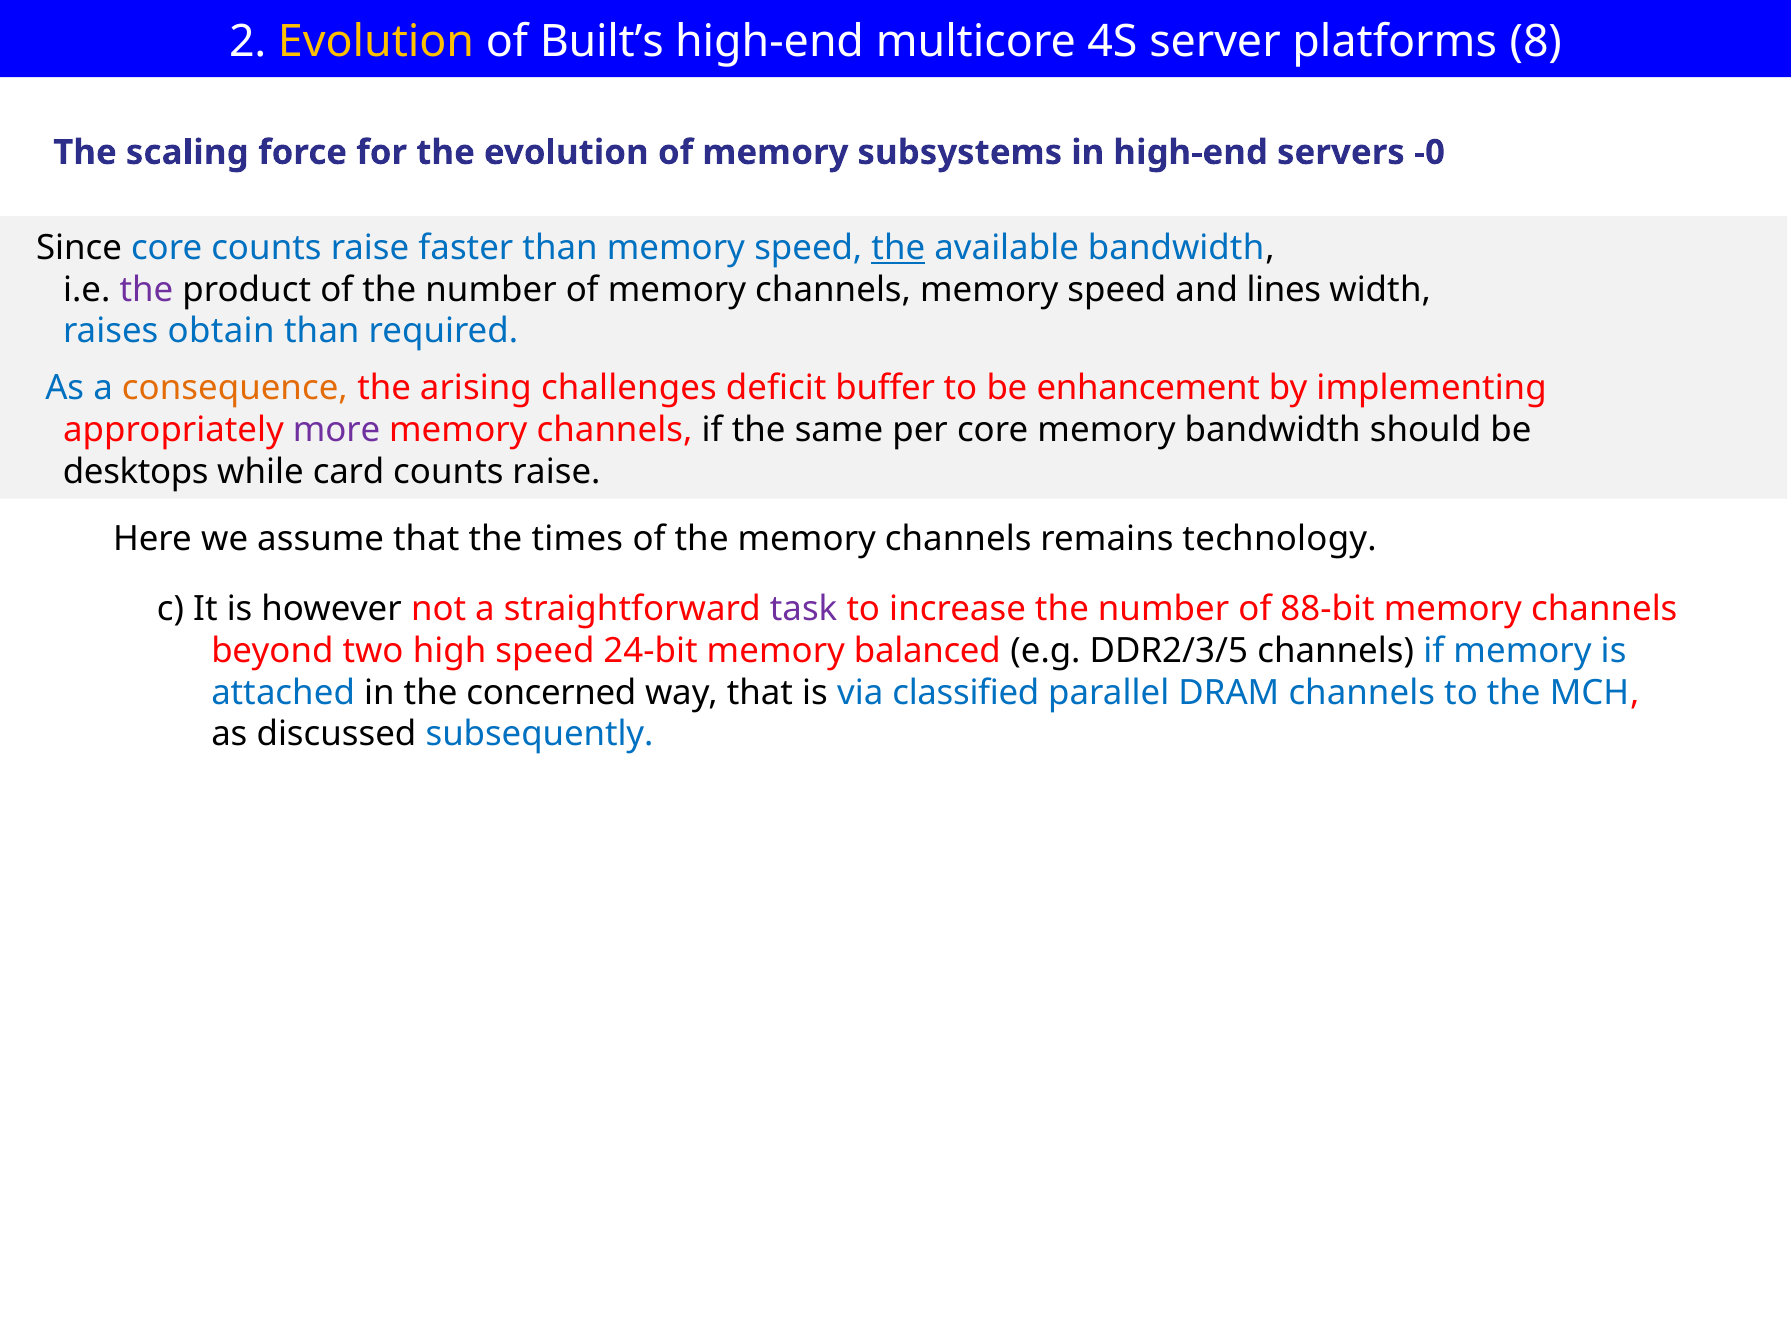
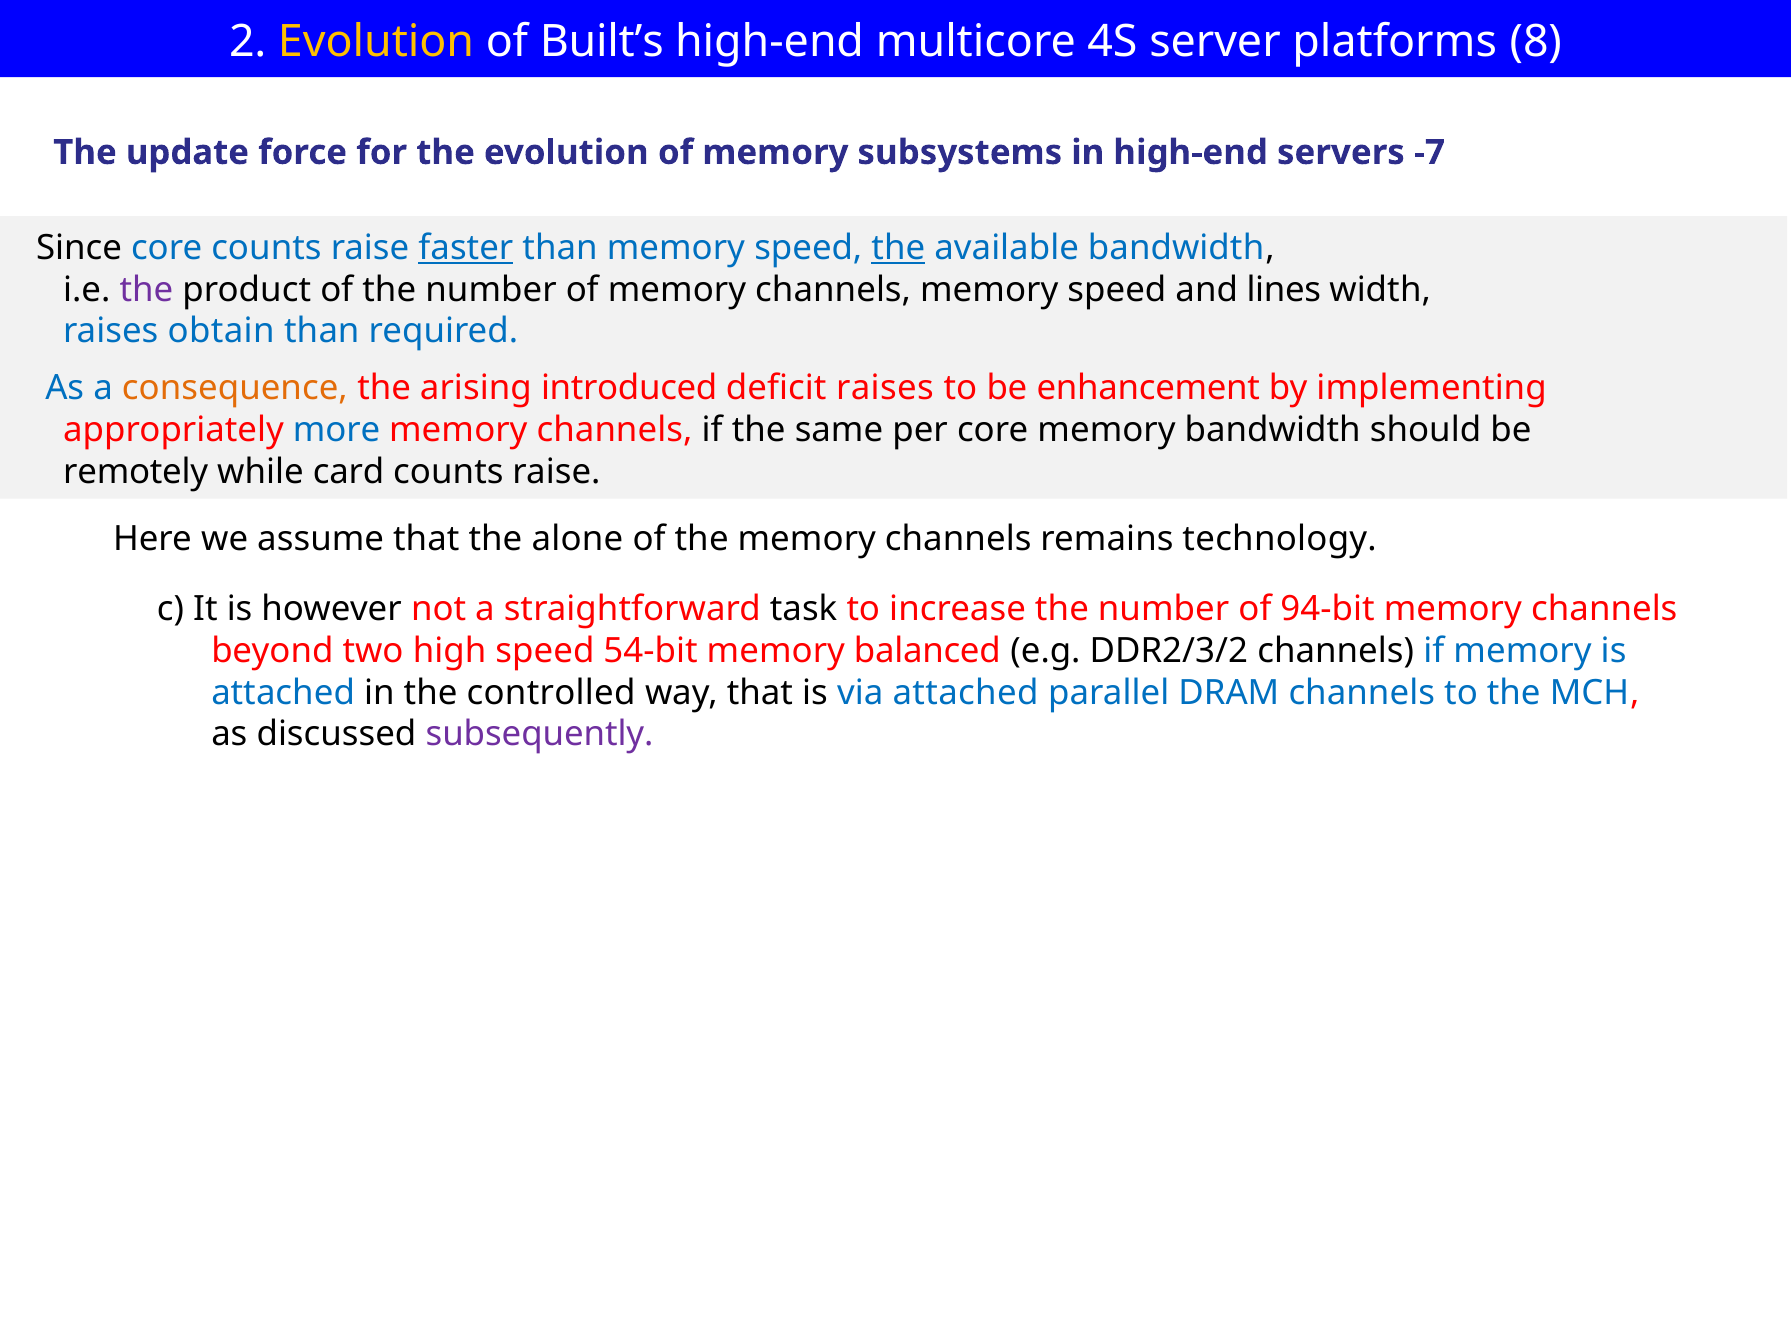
scaling: scaling -> update
-0: -0 -> -7
faster underline: none -> present
challenges: challenges -> introduced
deficit buffer: buffer -> raises
more colour: purple -> blue
desktops: desktops -> remotely
times: times -> alone
task colour: purple -> black
88-bit: 88-bit -> 94-bit
24-bit: 24-bit -> 54-bit
DDR2/3/5: DDR2/3/5 -> DDR2/3/2
concerned: concerned -> controlled
via classified: classified -> attached
subsequently colour: blue -> purple
